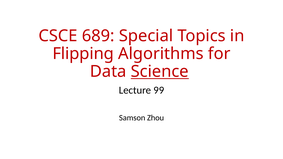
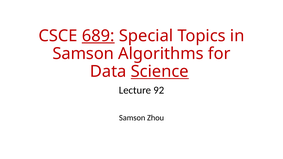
689 underline: none -> present
Flipping at (83, 54): Flipping -> Samson
99: 99 -> 92
